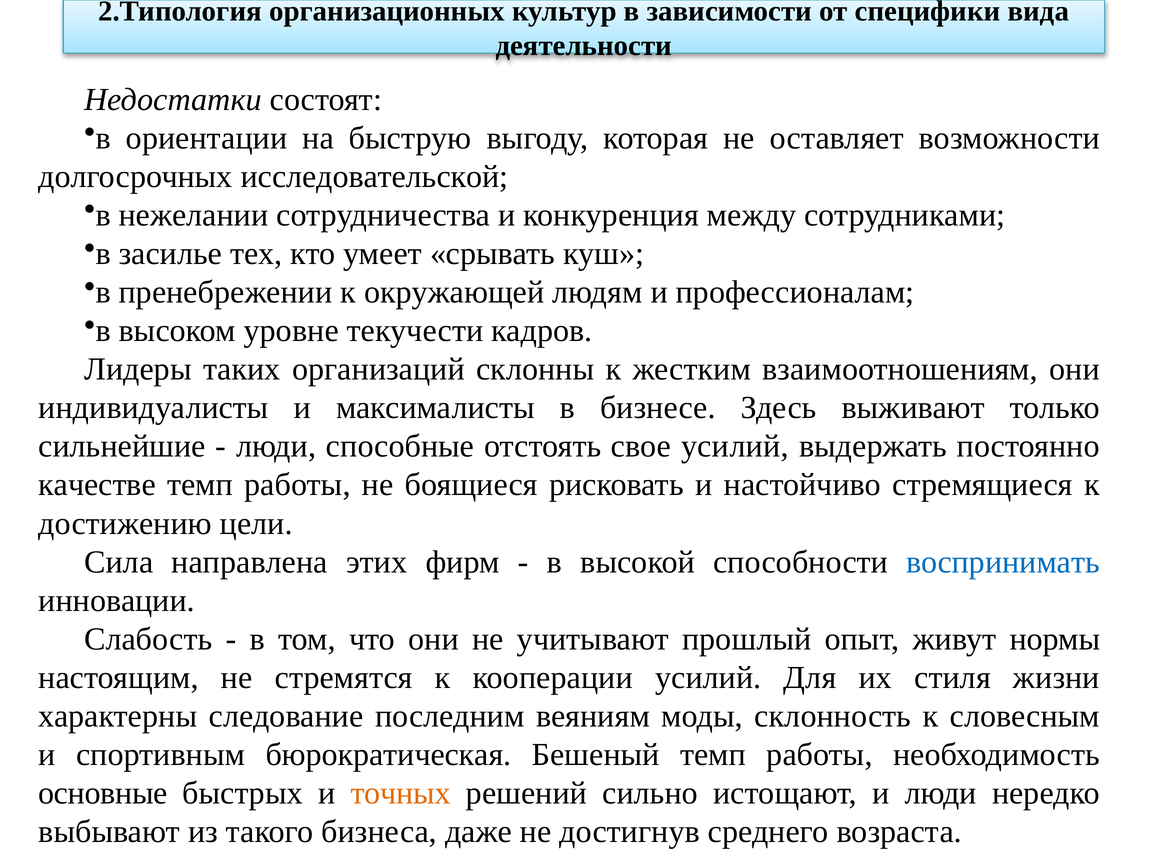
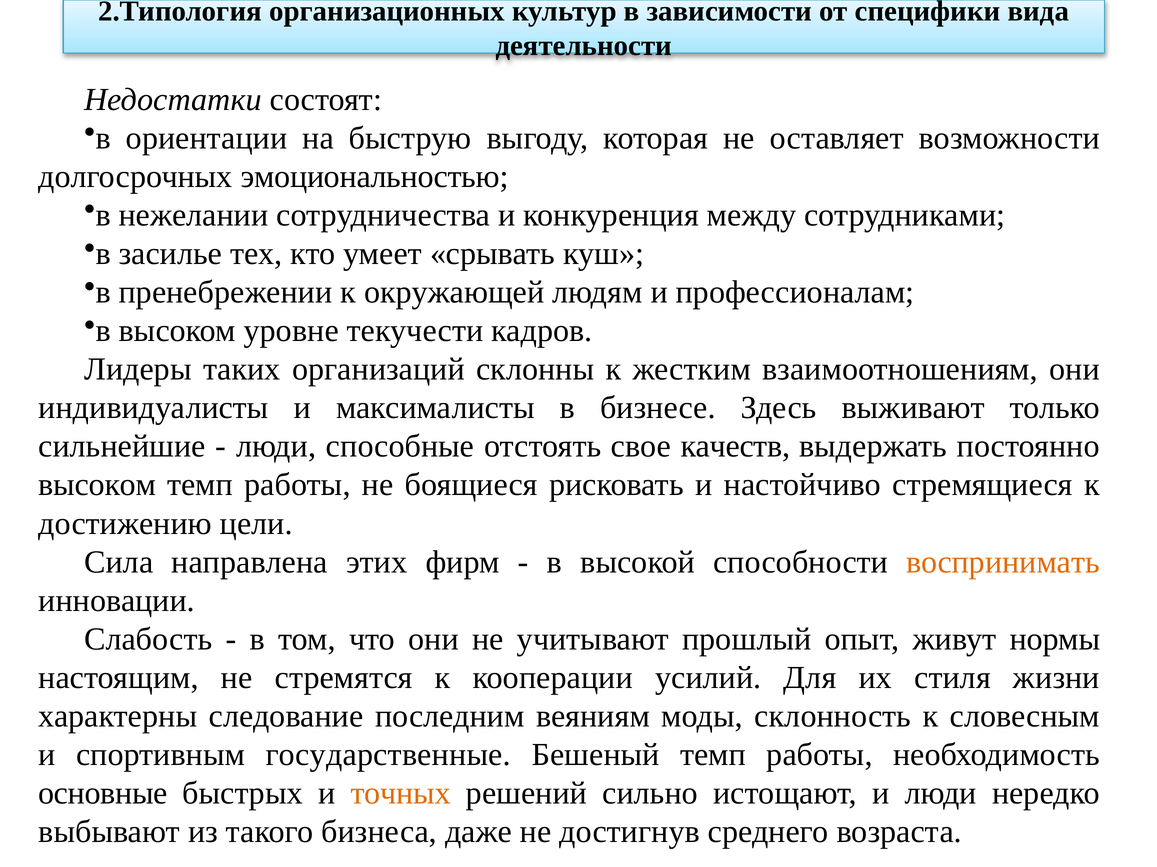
исследовательской: исследовательской -> эмоциональностью
свое усилий: усилий -> качеств
качестве at (97, 485): качестве -> высоком
воспринимать colour: blue -> orange
бюрократическая: бюрократическая -> государственные
